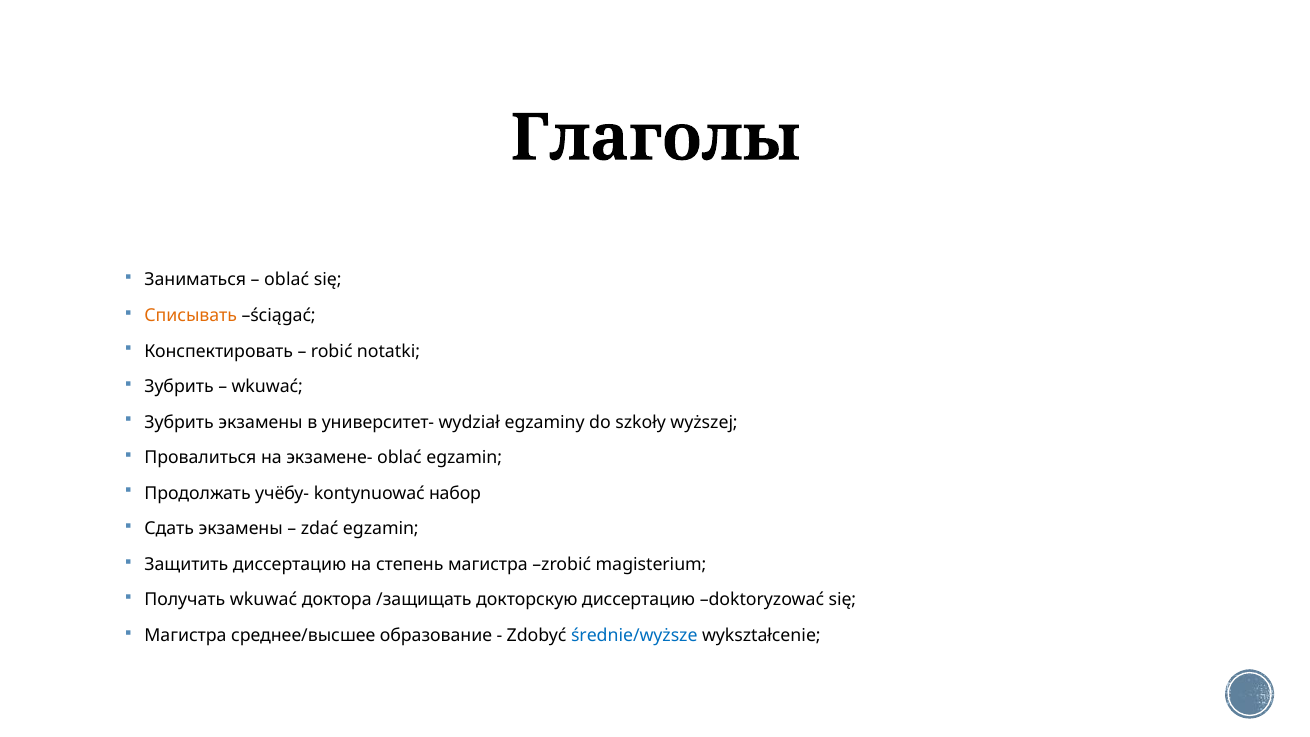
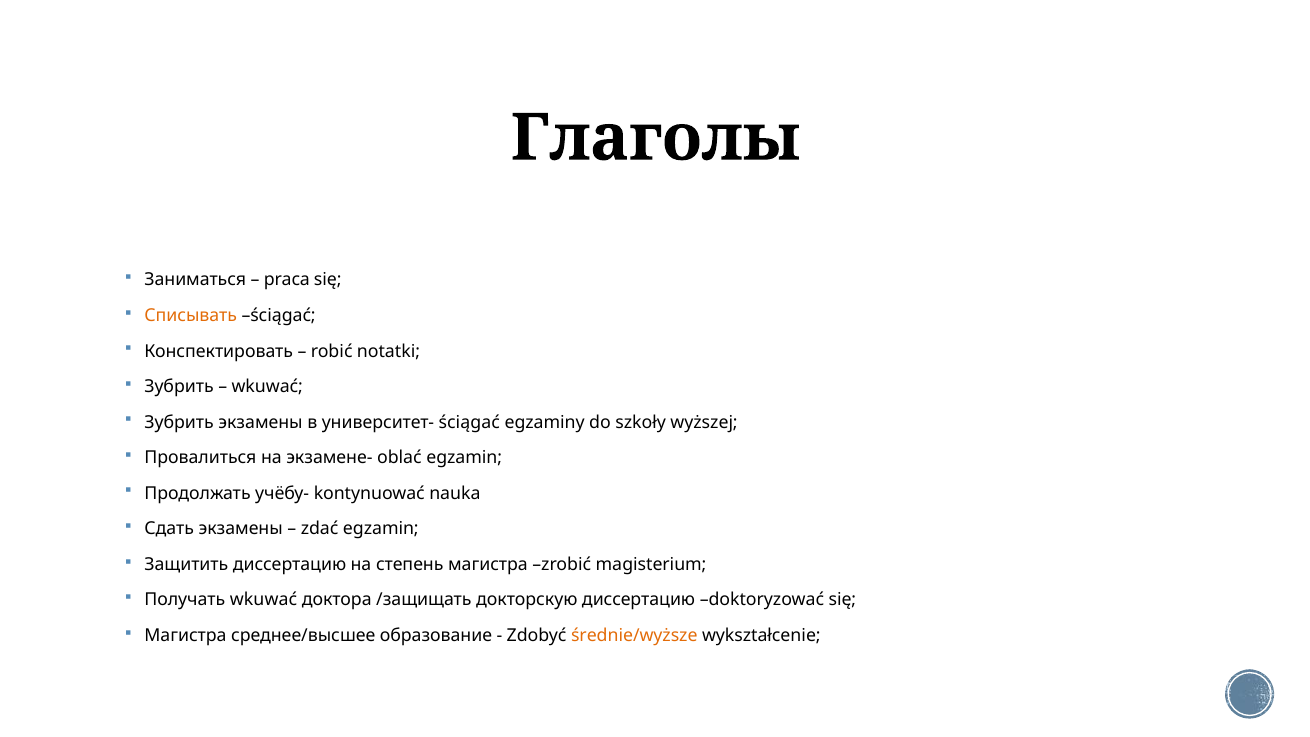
oblać at (287, 280): oblać -> praca
университет- wydział: wydział -> ściągać
набор: набор -> nauka
średnie/wyższe colour: blue -> orange
